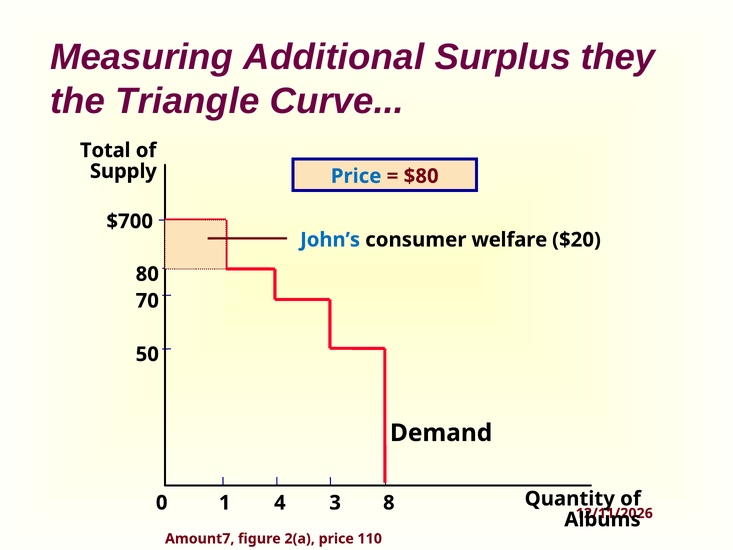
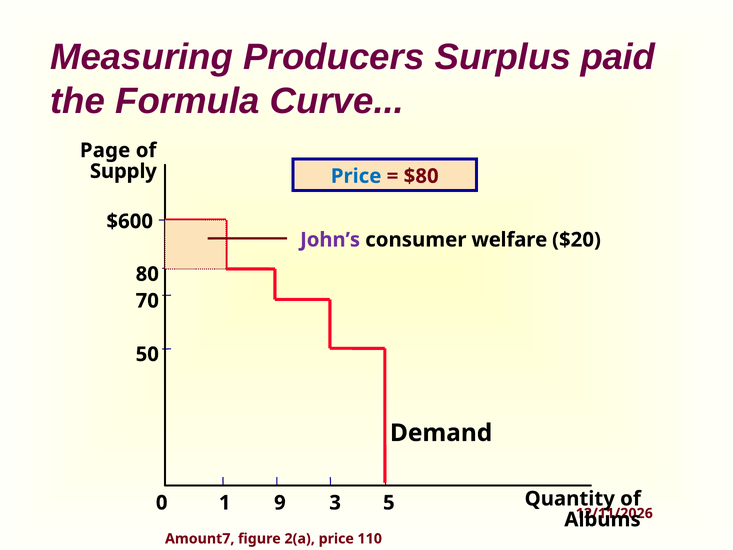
Additional: Additional -> Producers
they: they -> paid
Triangle: Triangle -> Formula
Total: Total -> Page
$700: $700 -> $600
John’s colour: blue -> purple
4: 4 -> 9
8: 8 -> 5
